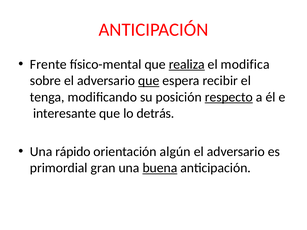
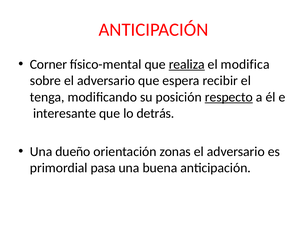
Frente: Frente -> Corner
que at (149, 81) underline: present -> none
rápido: rápido -> dueño
algún: algún -> zonas
gran: gran -> pasa
buena underline: present -> none
